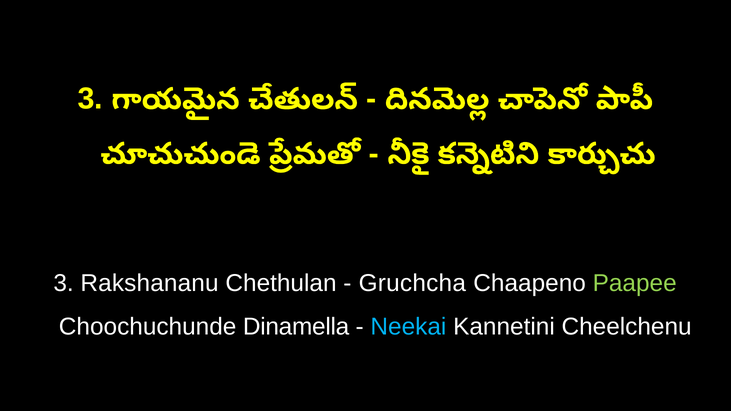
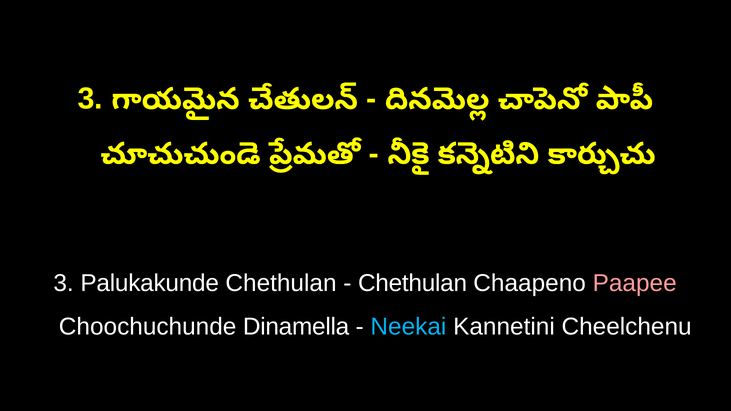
Rakshananu: Rakshananu -> Palukakunde
Gruchcha at (412, 283): Gruchcha -> Chethulan
Paapee colour: light green -> pink
